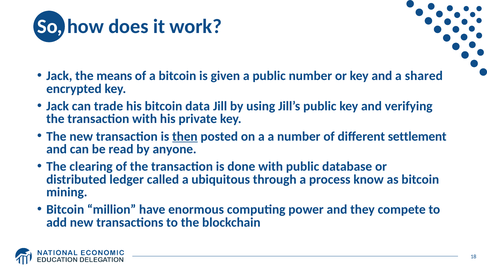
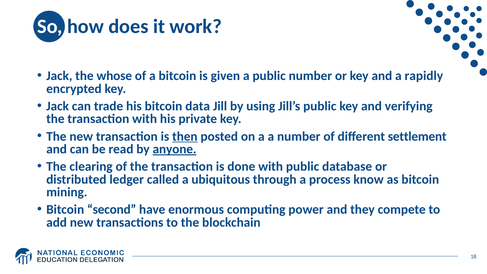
means: means -> whose
shared: shared -> rapidly
anyone underline: none -> present
million: million -> second
